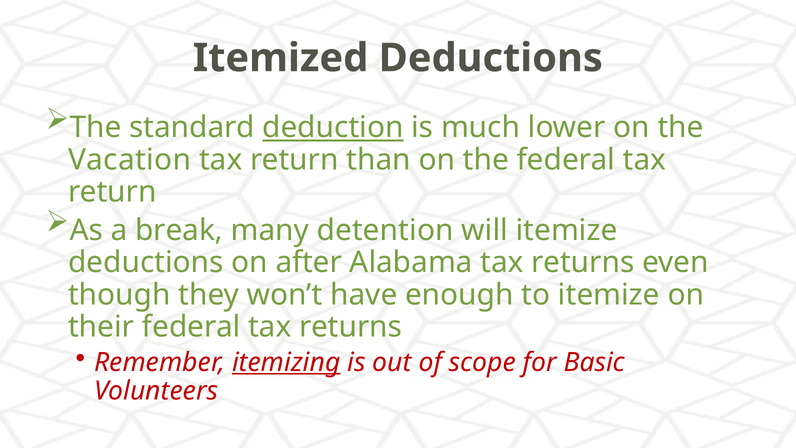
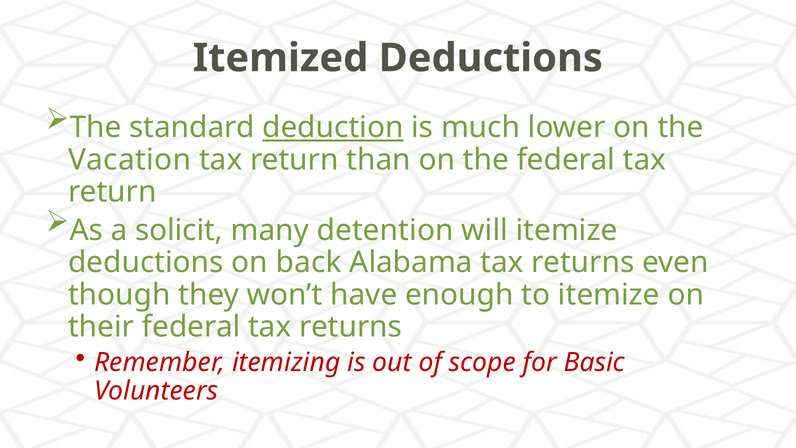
break: break -> solicit
after: after -> back
itemizing underline: present -> none
